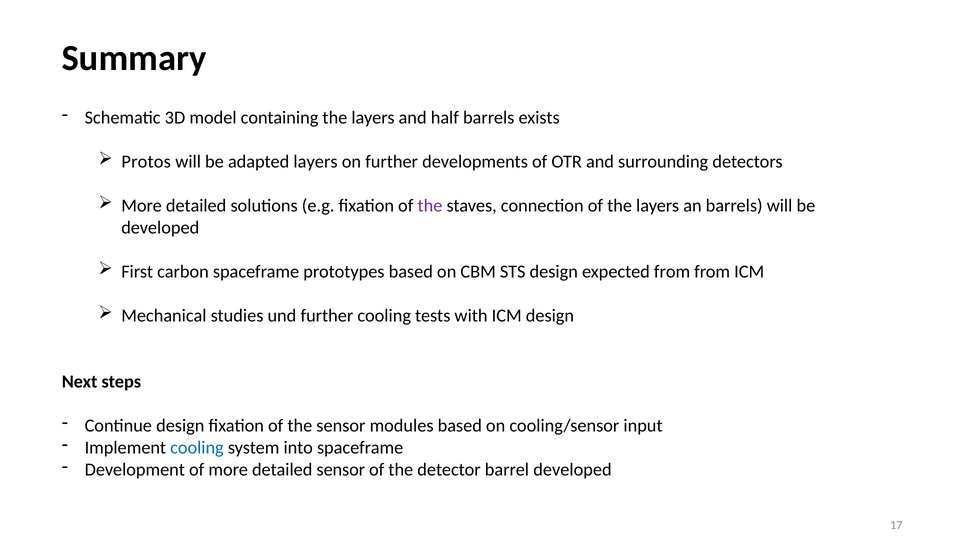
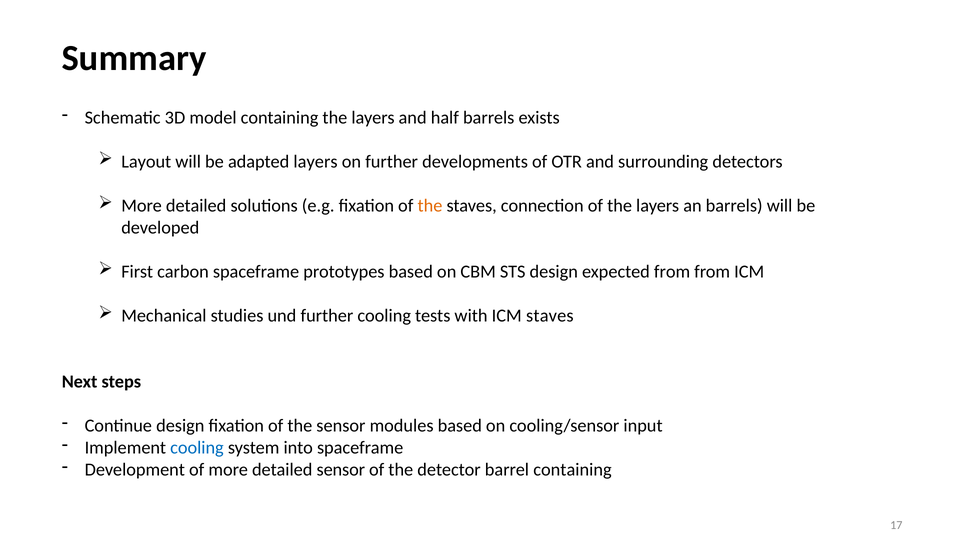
Protos: Protos -> Layout
the at (430, 206) colour: purple -> orange
ICM design: design -> staves
barrel developed: developed -> containing
